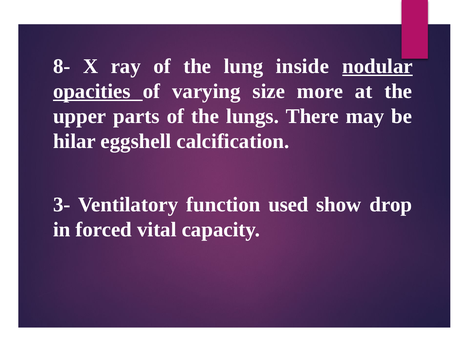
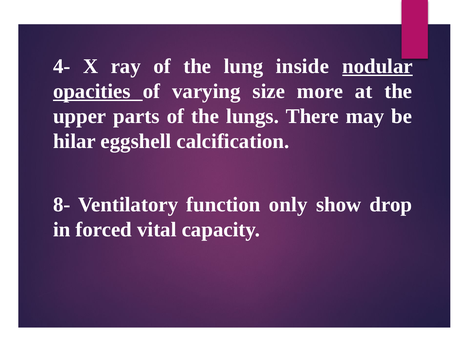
8-: 8- -> 4-
3-: 3- -> 8-
used: used -> only
